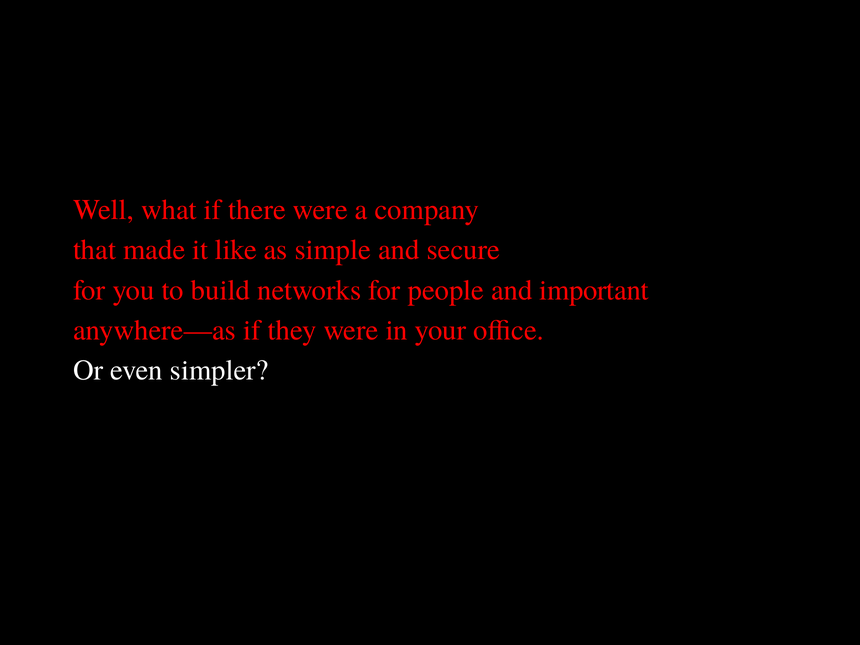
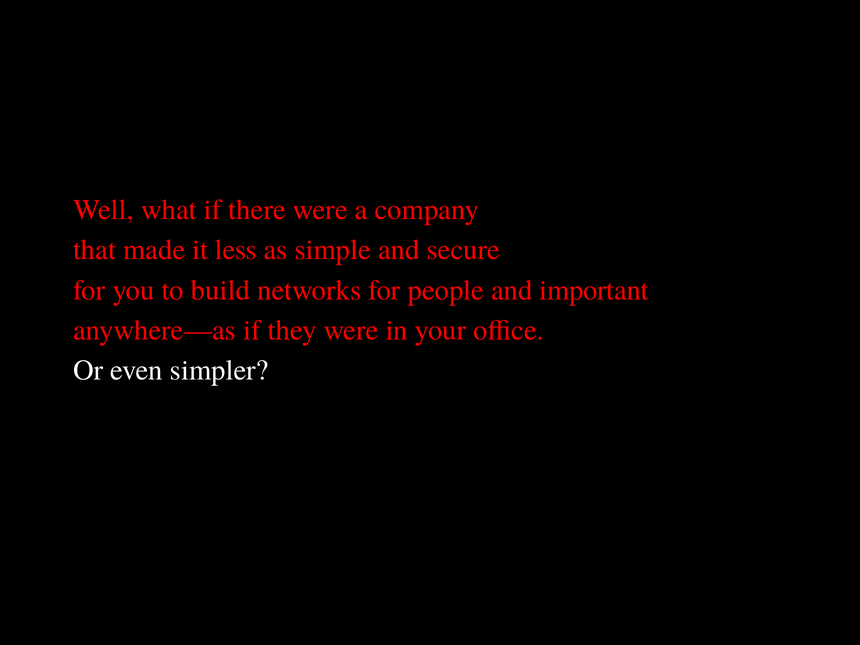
like: like -> less
